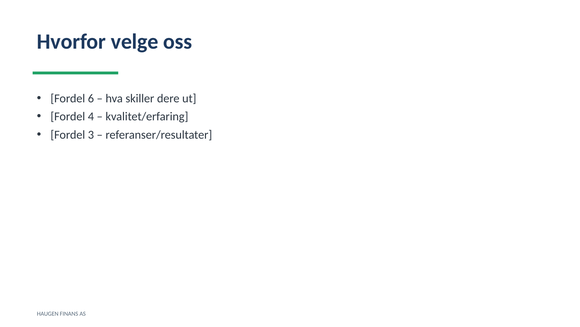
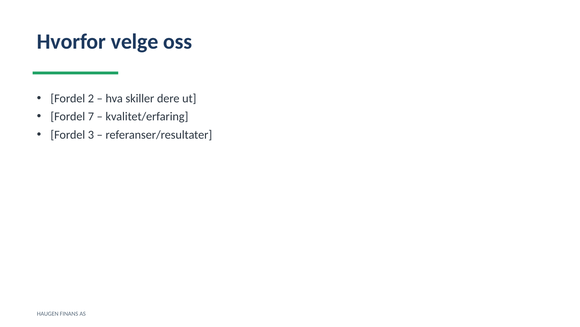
6: 6 -> 2
4: 4 -> 7
